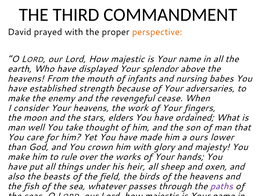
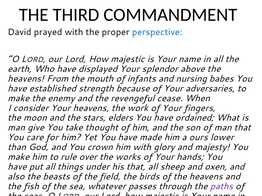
perspective colour: orange -> blue
well: well -> give
his heir: heir -> that
